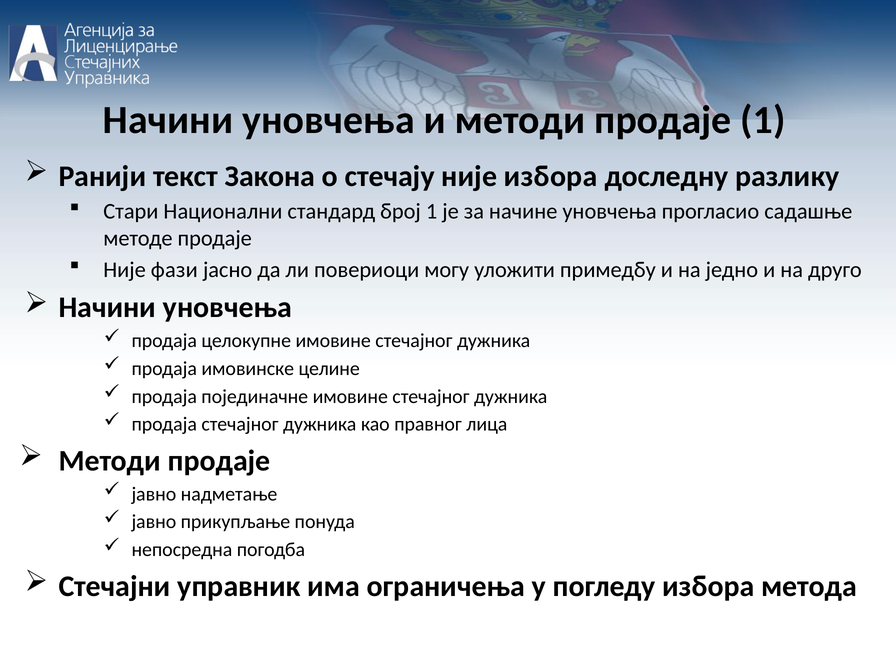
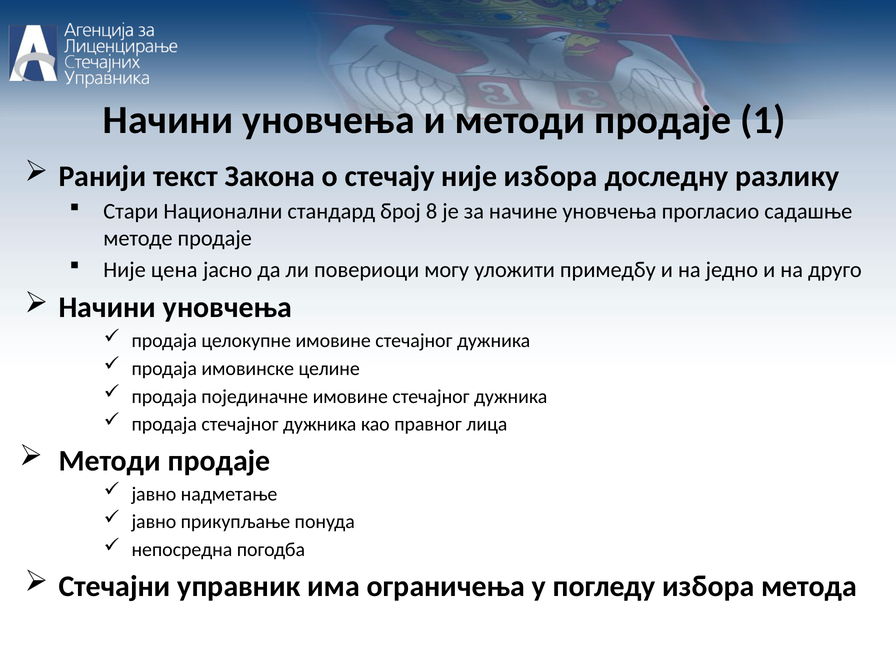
број 1: 1 -> 8
фази: фази -> цена
